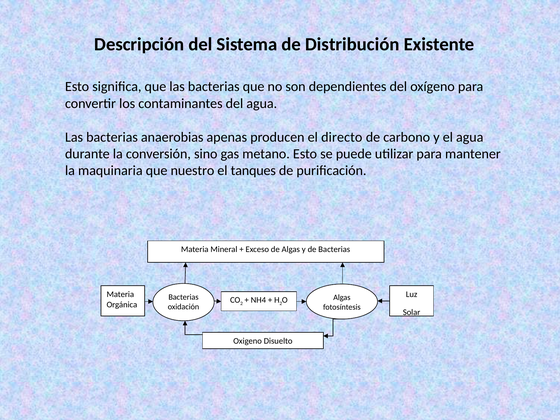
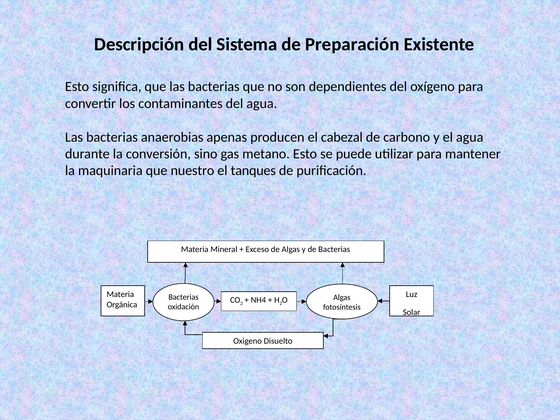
Distribución: Distribución -> Preparación
directo: directo -> cabezal
